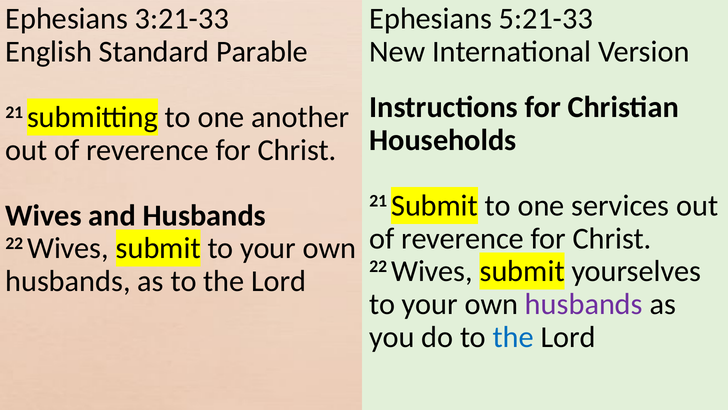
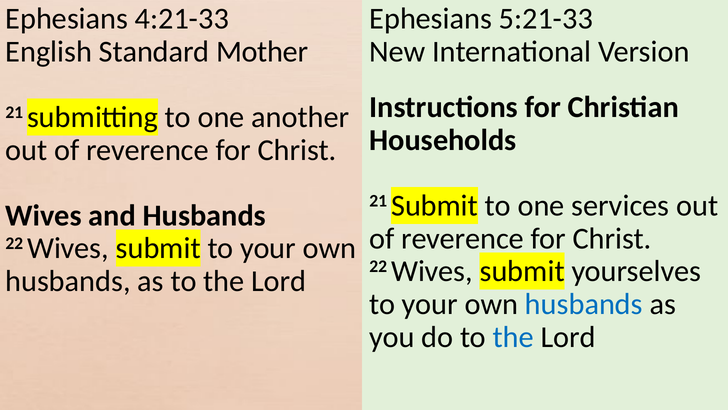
3:21-33: 3:21-33 -> 4:21-33
Parable: Parable -> Mother
husbands at (584, 304) colour: purple -> blue
